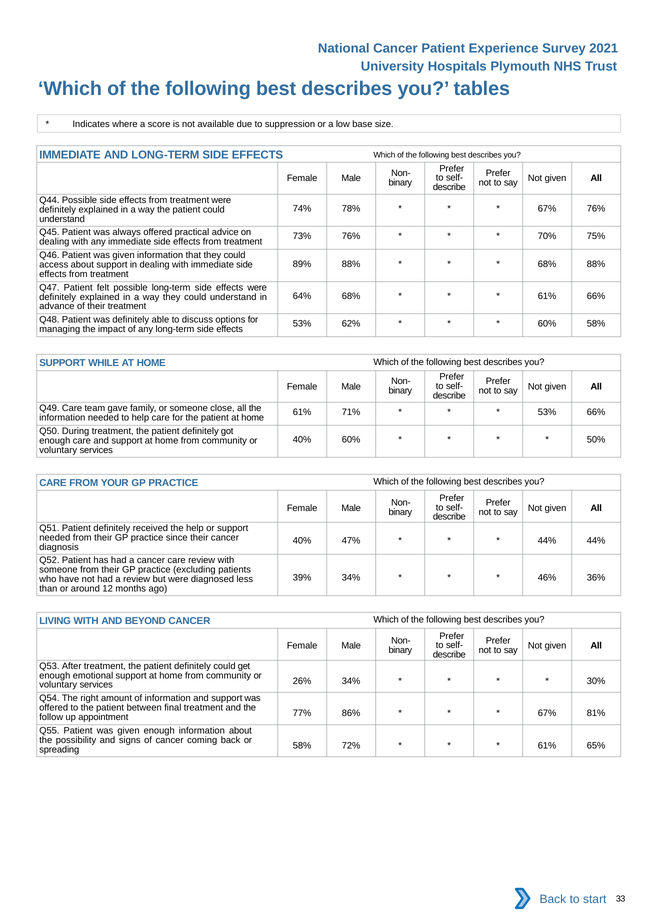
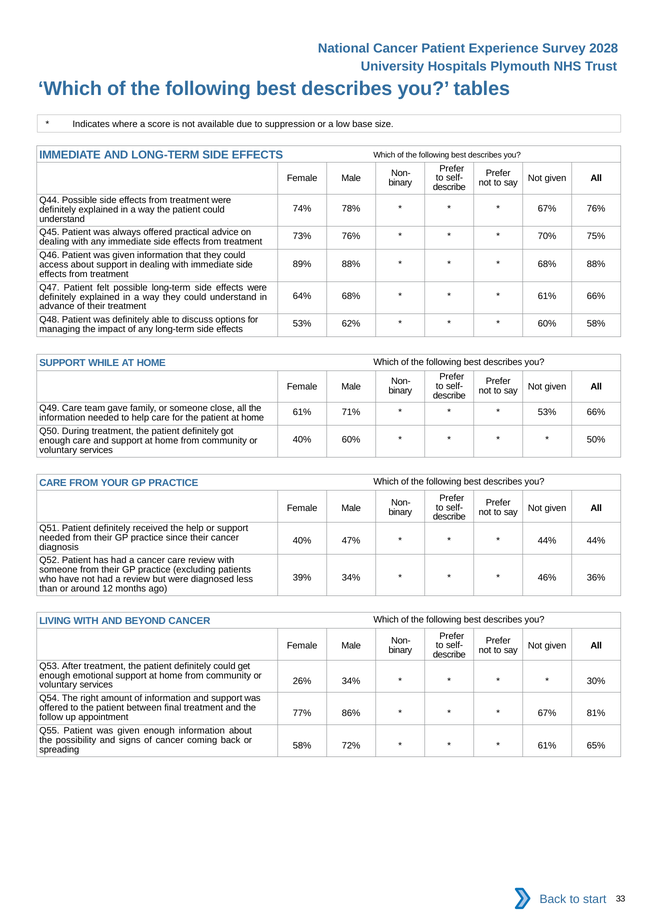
2021: 2021 -> 2028
